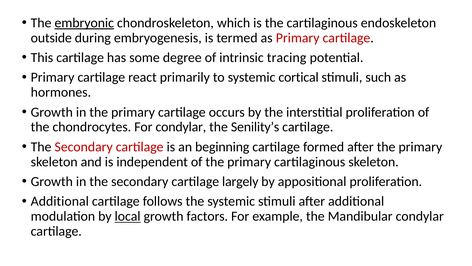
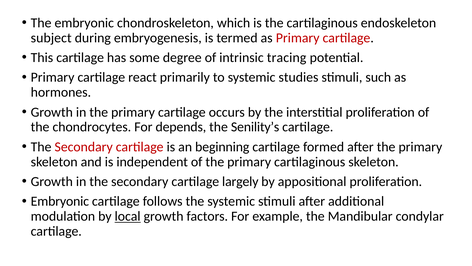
embryonic at (84, 23) underline: present -> none
outside: outside -> subject
cortical: cortical -> studies
For condylar: condylar -> depends
Additional at (60, 201): Additional -> Embryonic
